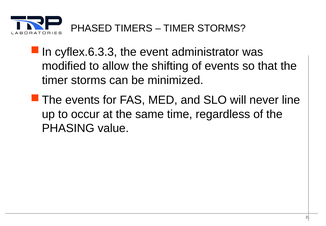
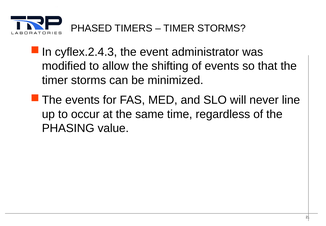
cyflex.6.3.3: cyflex.6.3.3 -> cyflex.2.4.3
